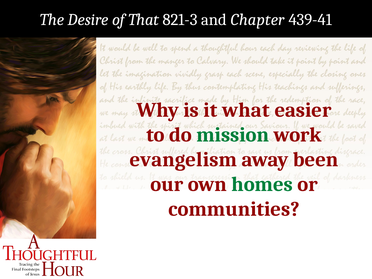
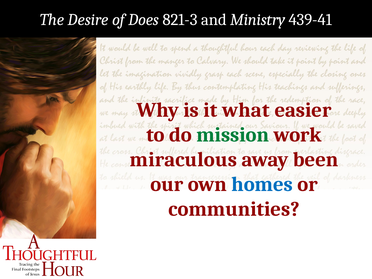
That: That -> Does
Chapter: Chapter -> Ministry
evangelism: evangelism -> miraculous
homes colour: green -> blue
